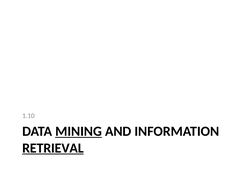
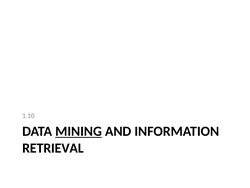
RETRIEVAL underline: present -> none
